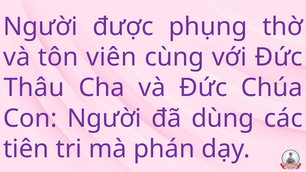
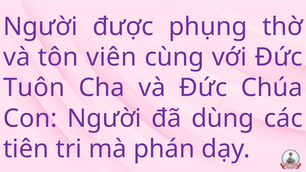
Thâu: Thâu -> Tuôn
